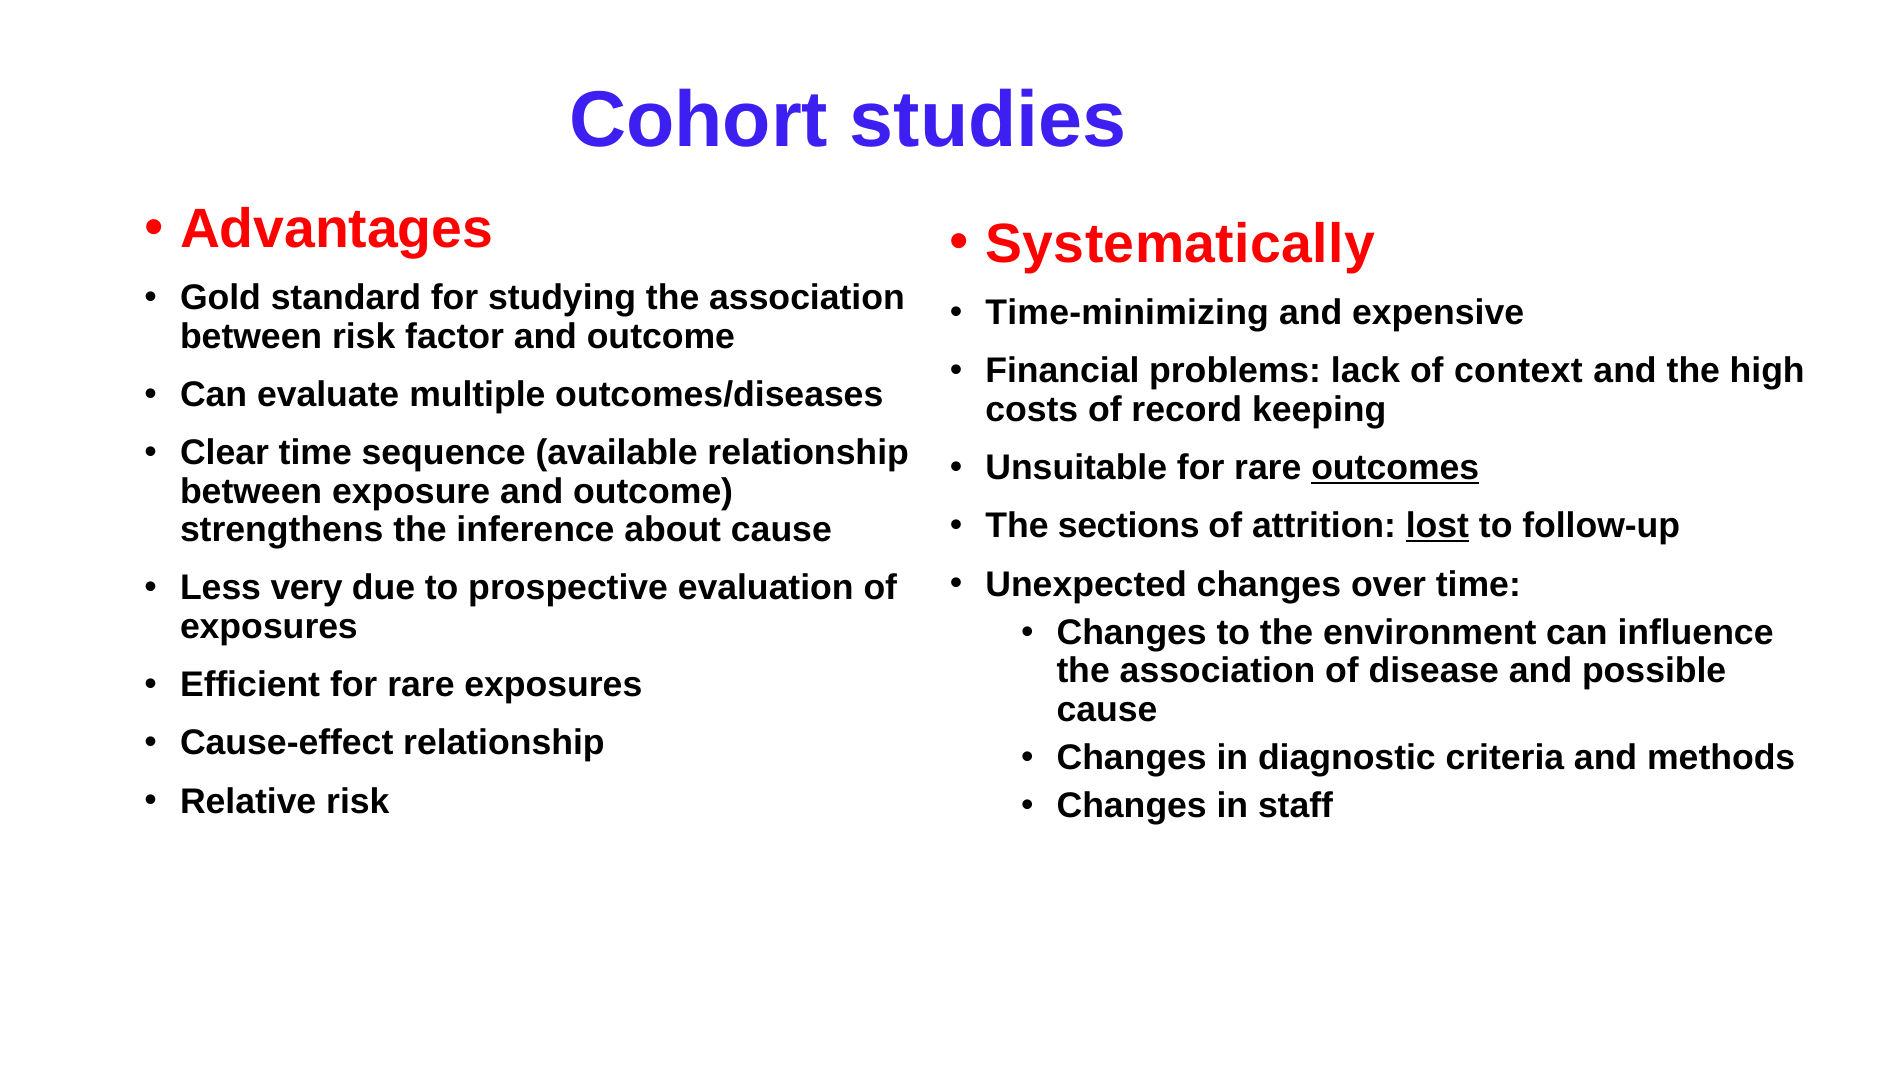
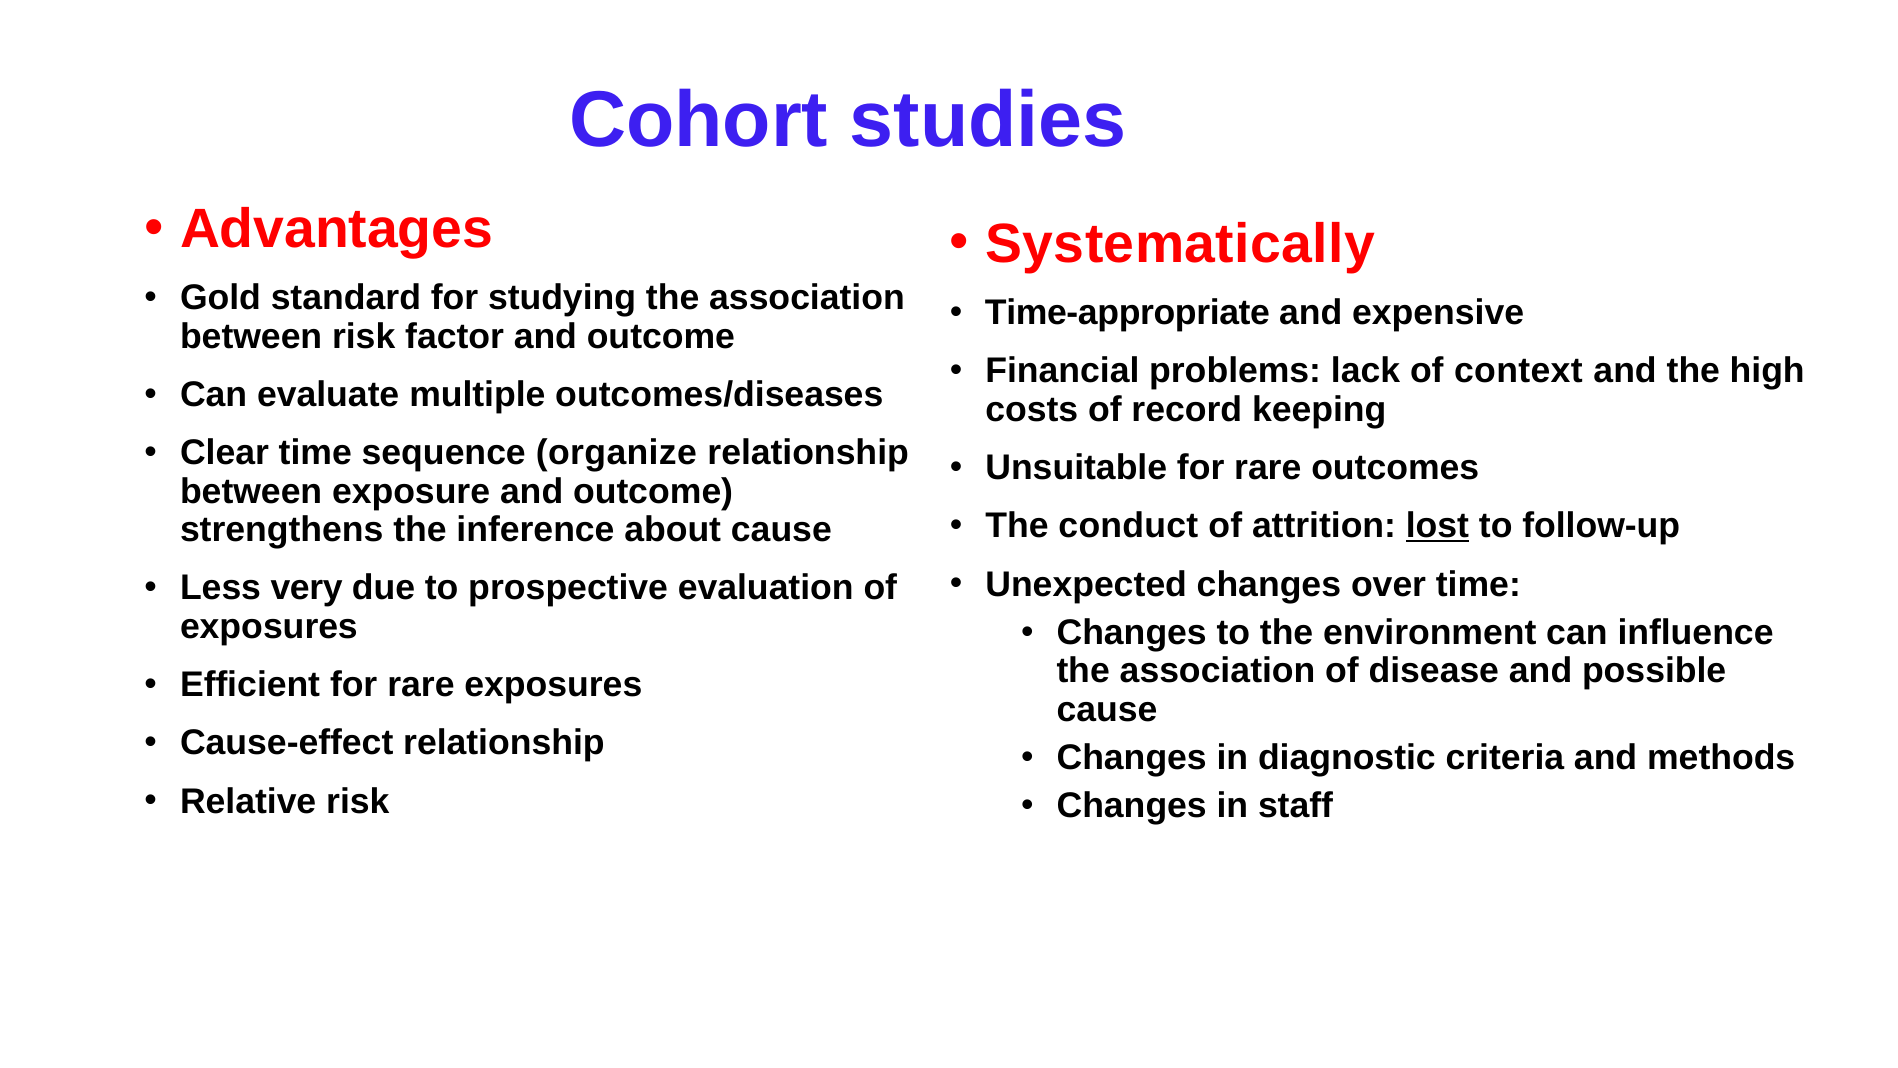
Time-minimizing: Time-minimizing -> Time-appropriate
available: available -> organize
outcomes underline: present -> none
sections: sections -> conduct
